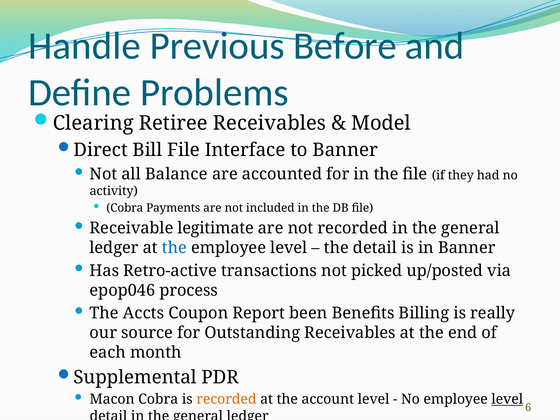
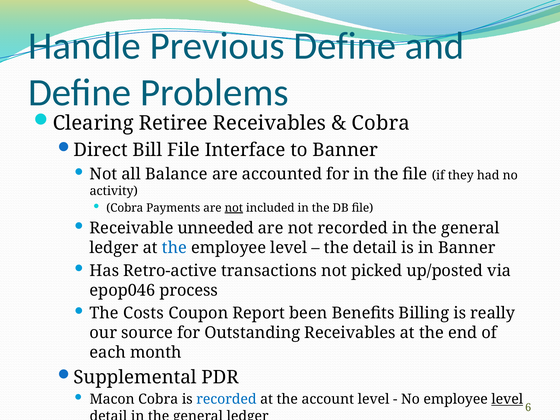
Previous Before: Before -> Define
Model at (381, 123): Model -> Cobra
not at (234, 208) underline: none -> present
legitimate: legitimate -> unneeded
Accts: Accts -> Costs
recorded at (226, 399) colour: orange -> blue
